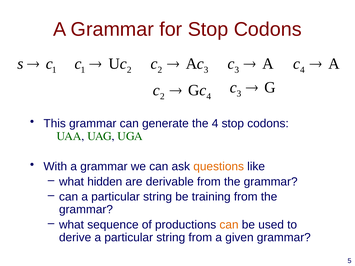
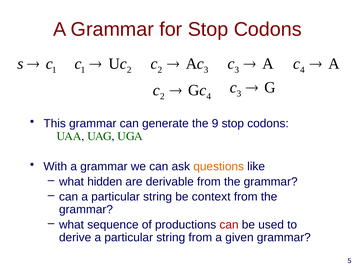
the 4: 4 -> 9
training: training -> context
can at (229, 225) colour: orange -> red
